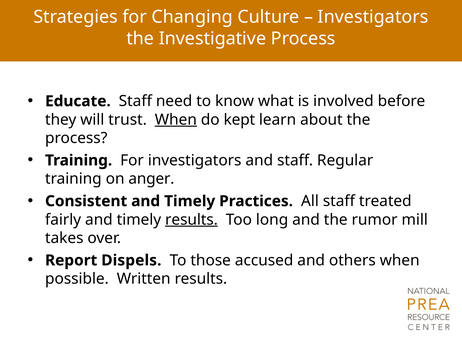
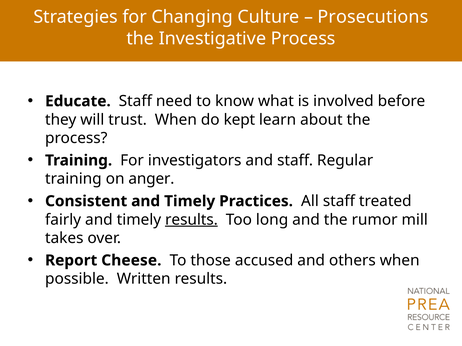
Investigators at (373, 17): Investigators -> Prosecutions
When at (176, 120) underline: present -> none
Dispels: Dispels -> Cheese
